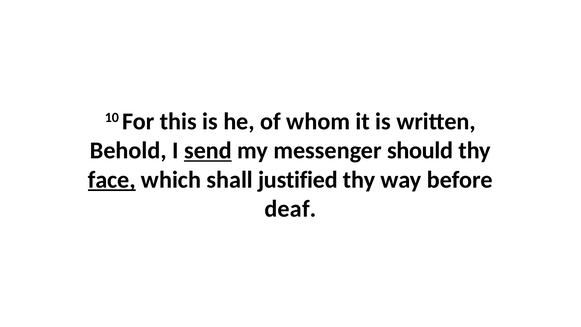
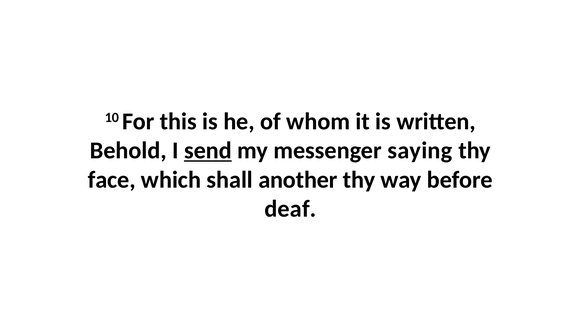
should: should -> saying
face underline: present -> none
justified: justified -> another
